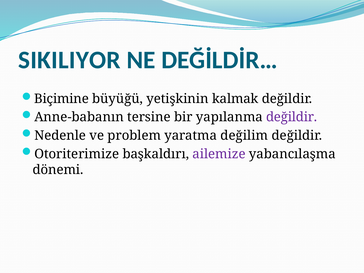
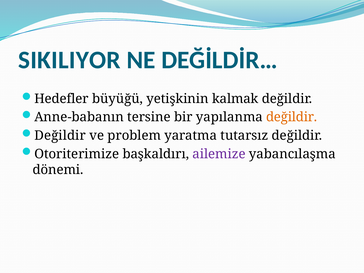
Biçimine: Biçimine -> Hedefler
değildir at (292, 117) colour: purple -> orange
Nedenle at (60, 136): Nedenle -> Değildir
değilim: değilim -> tutarsız
